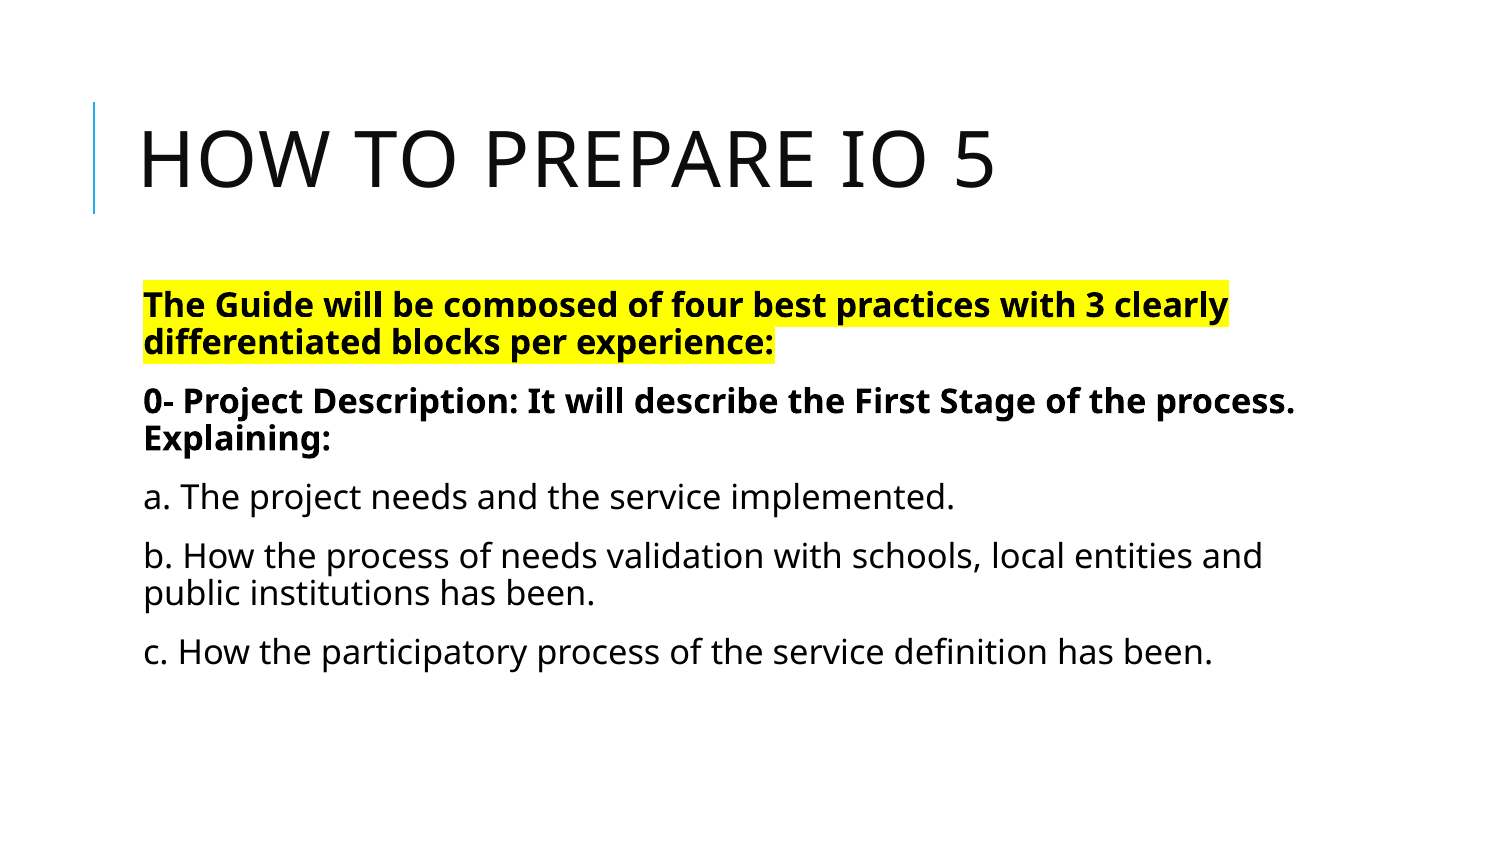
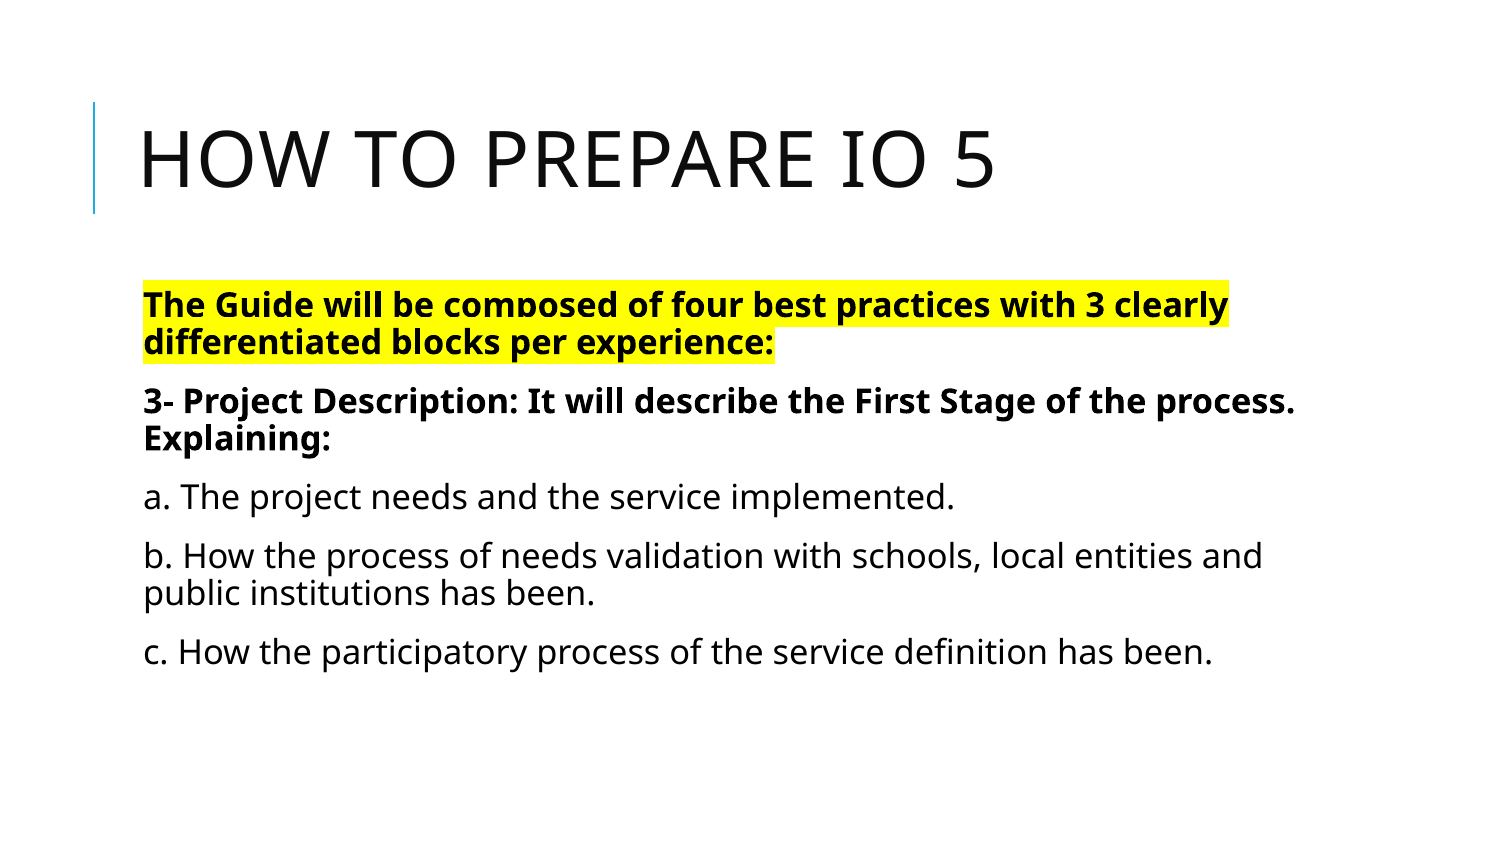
0-: 0- -> 3-
